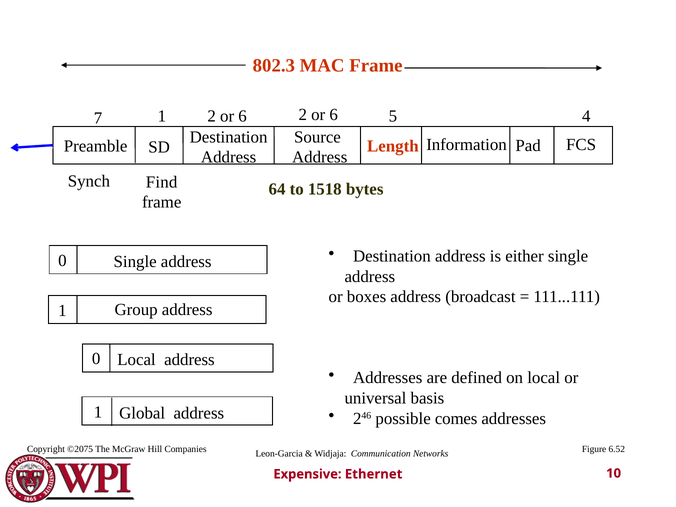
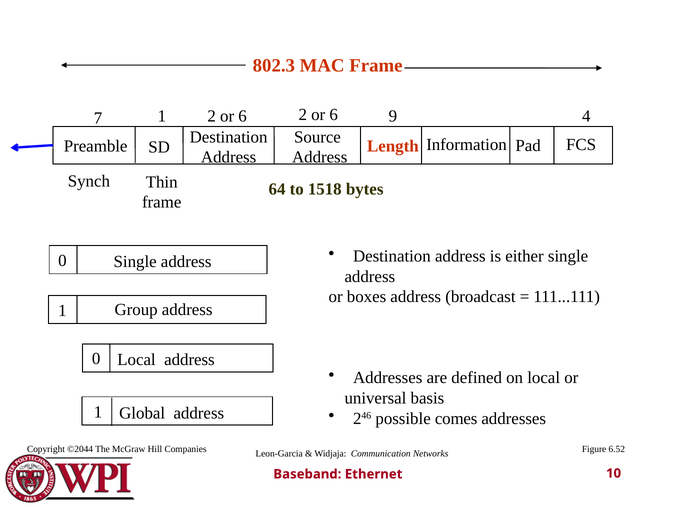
5: 5 -> 9
Find: Find -> Thin
©2075: ©2075 -> ©2044
Expensive: Expensive -> Baseband
